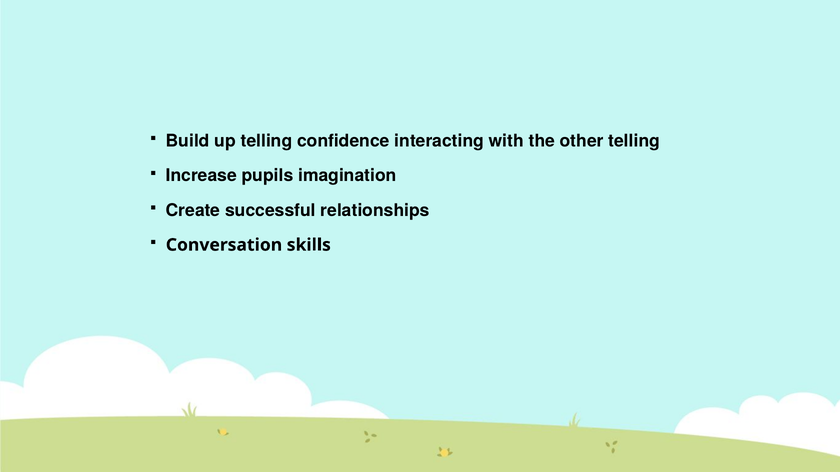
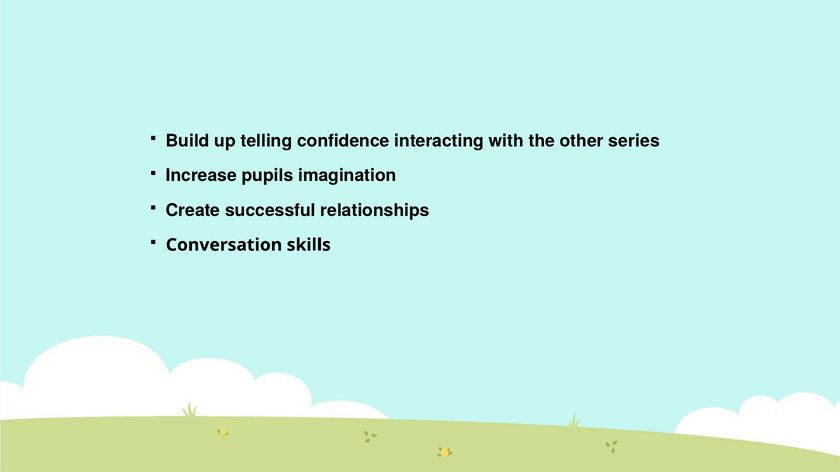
other telling: telling -> series
